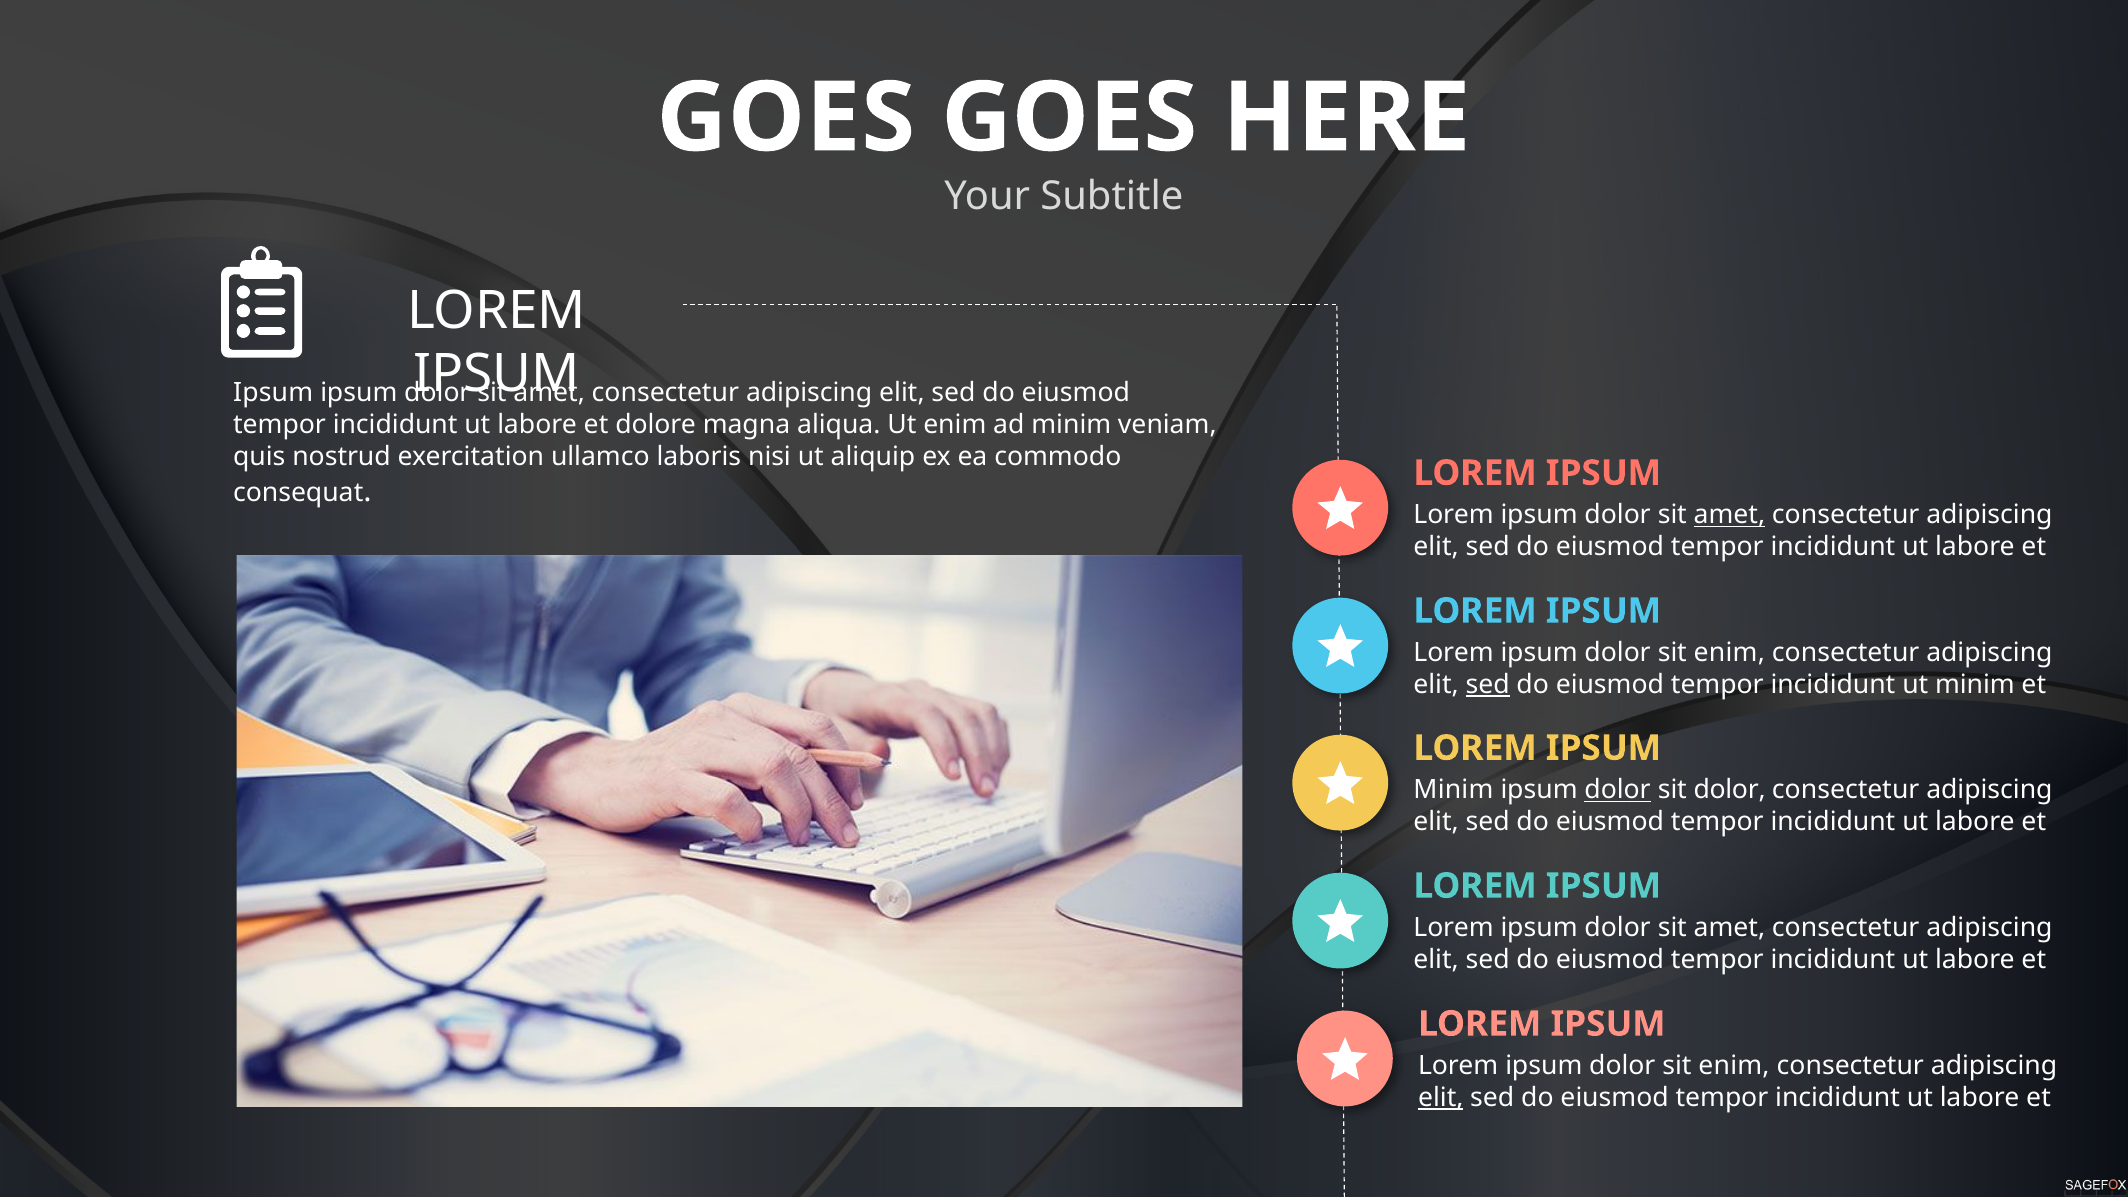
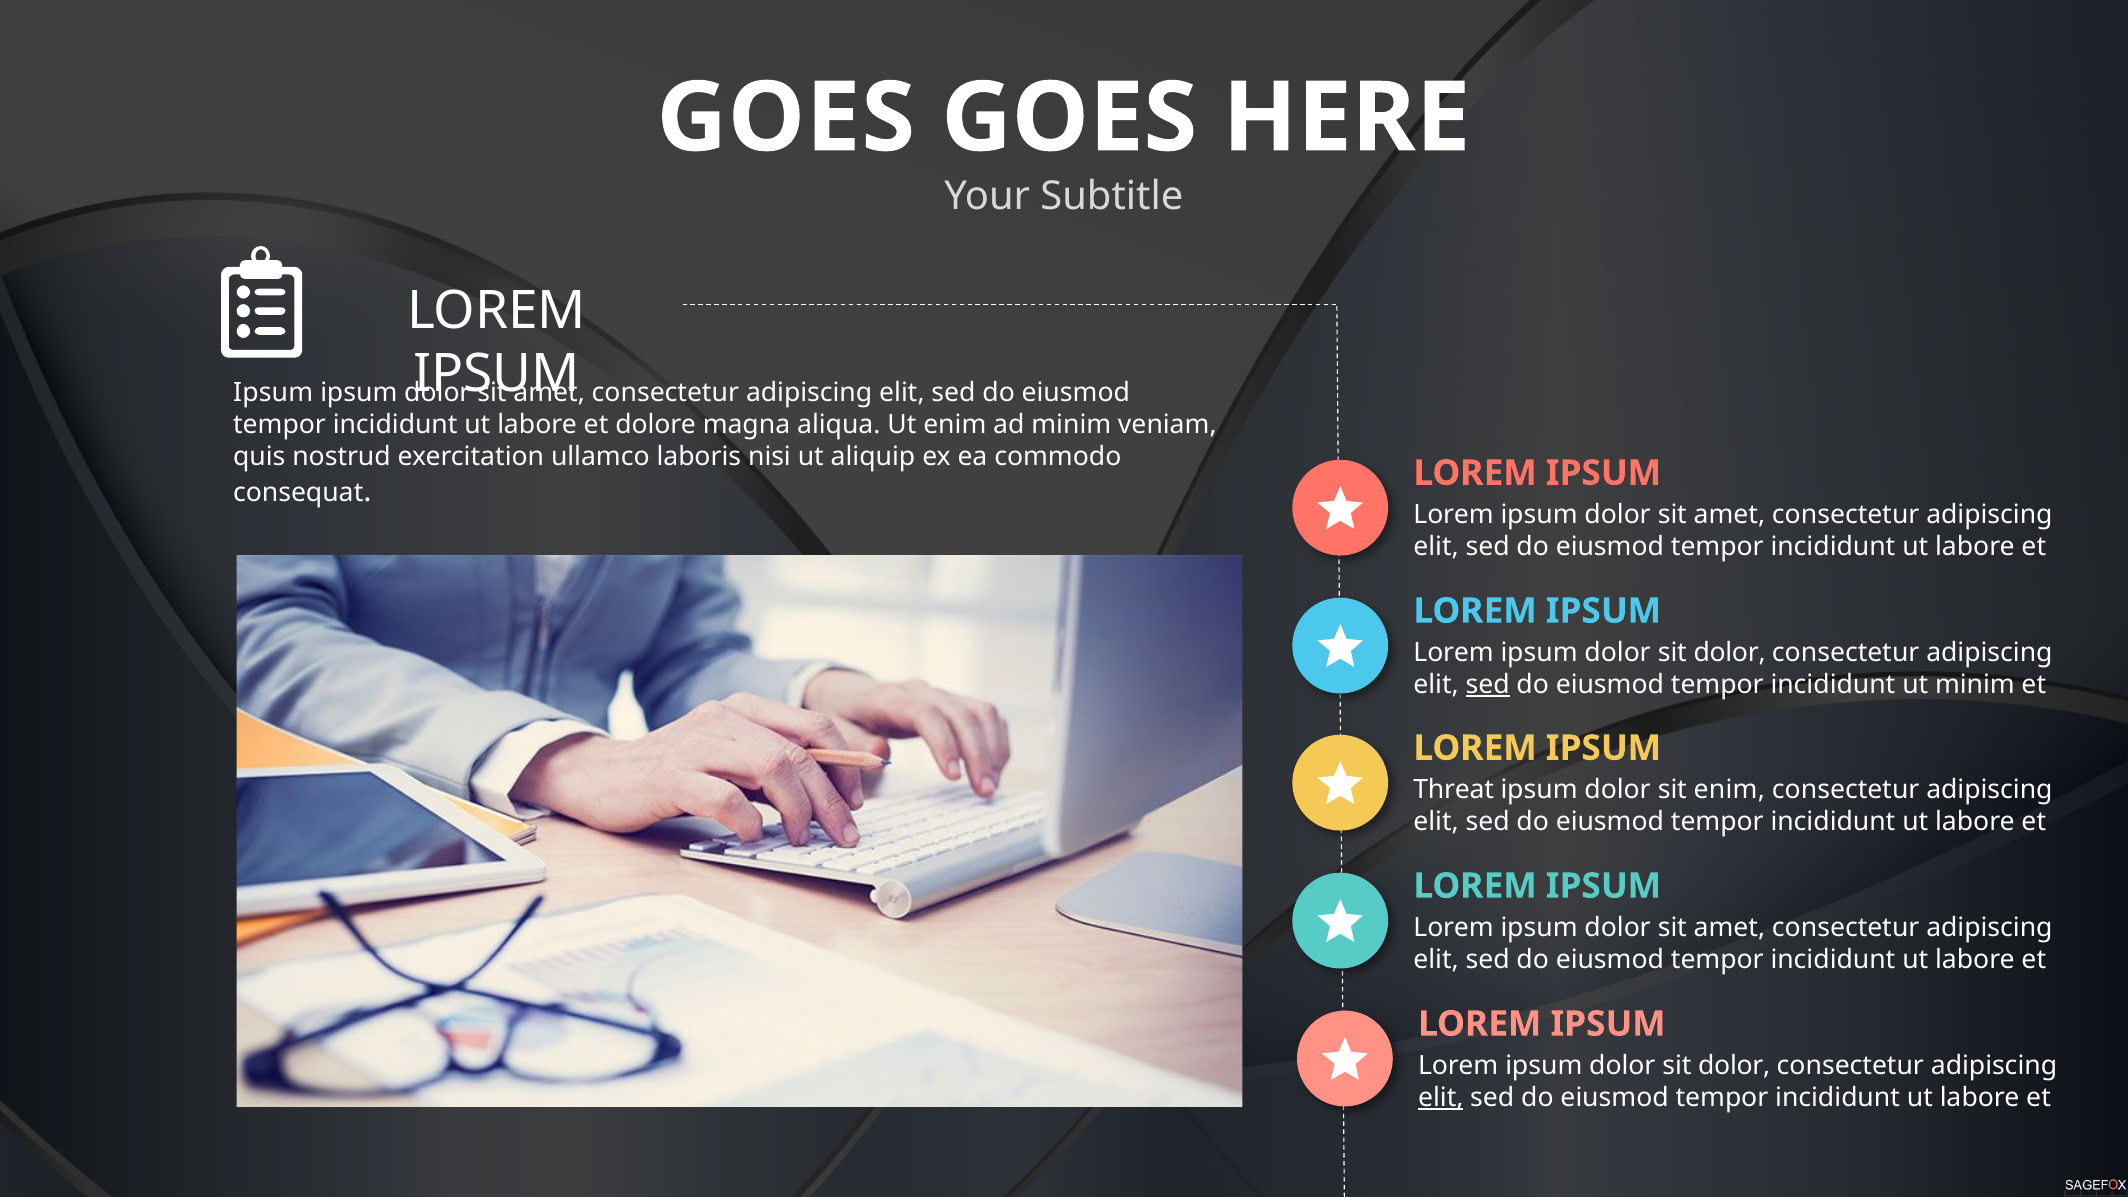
amet at (1729, 515) underline: present -> none
enim at (1729, 653): enim -> dolor
Minim at (1453, 790): Minim -> Threat
dolor at (1618, 790) underline: present -> none
sit dolor: dolor -> enim
enim at (1734, 1066): enim -> dolor
